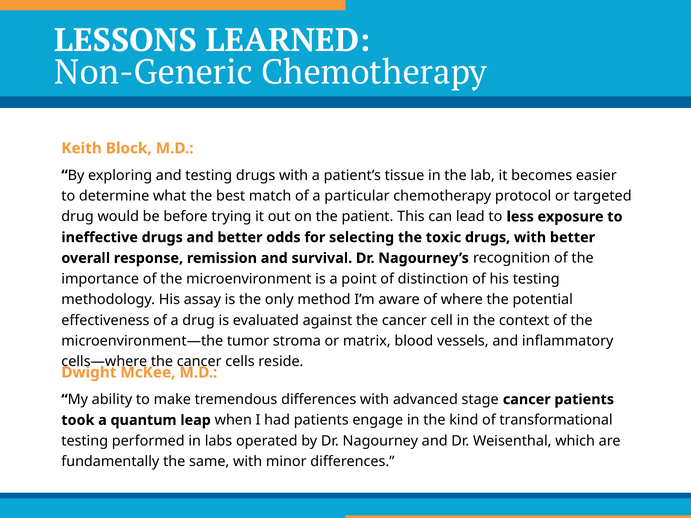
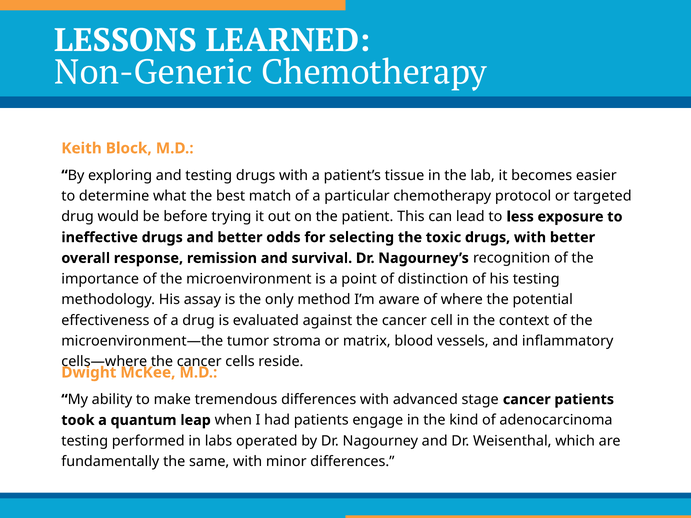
transformational: transformational -> adenocarcinoma
